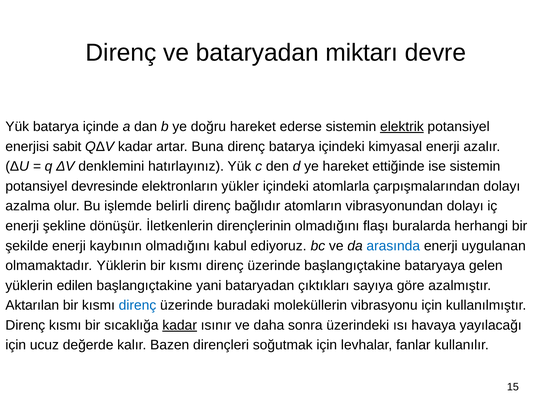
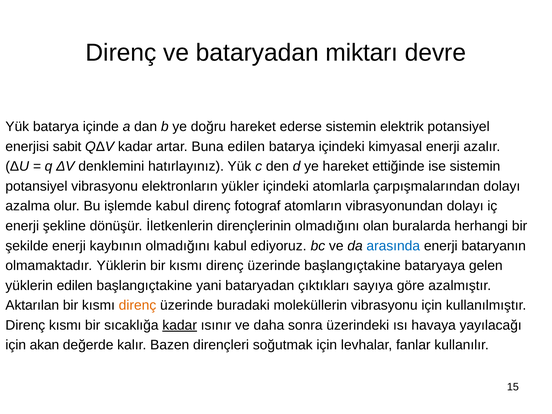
elektrik underline: present -> none
Buna direnç: direnç -> edilen
potansiyel devresinde: devresinde -> vibrasyonu
işlemde belirli: belirli -> kabul
bağlıdır: bağlıdır -> fotograf
flaşı: flaşı -> olan
uygulanan: uygulanan -> bataryanın
direnç at (138, 305) colour: blue -> orange
ucuz: ucuz -> akan
